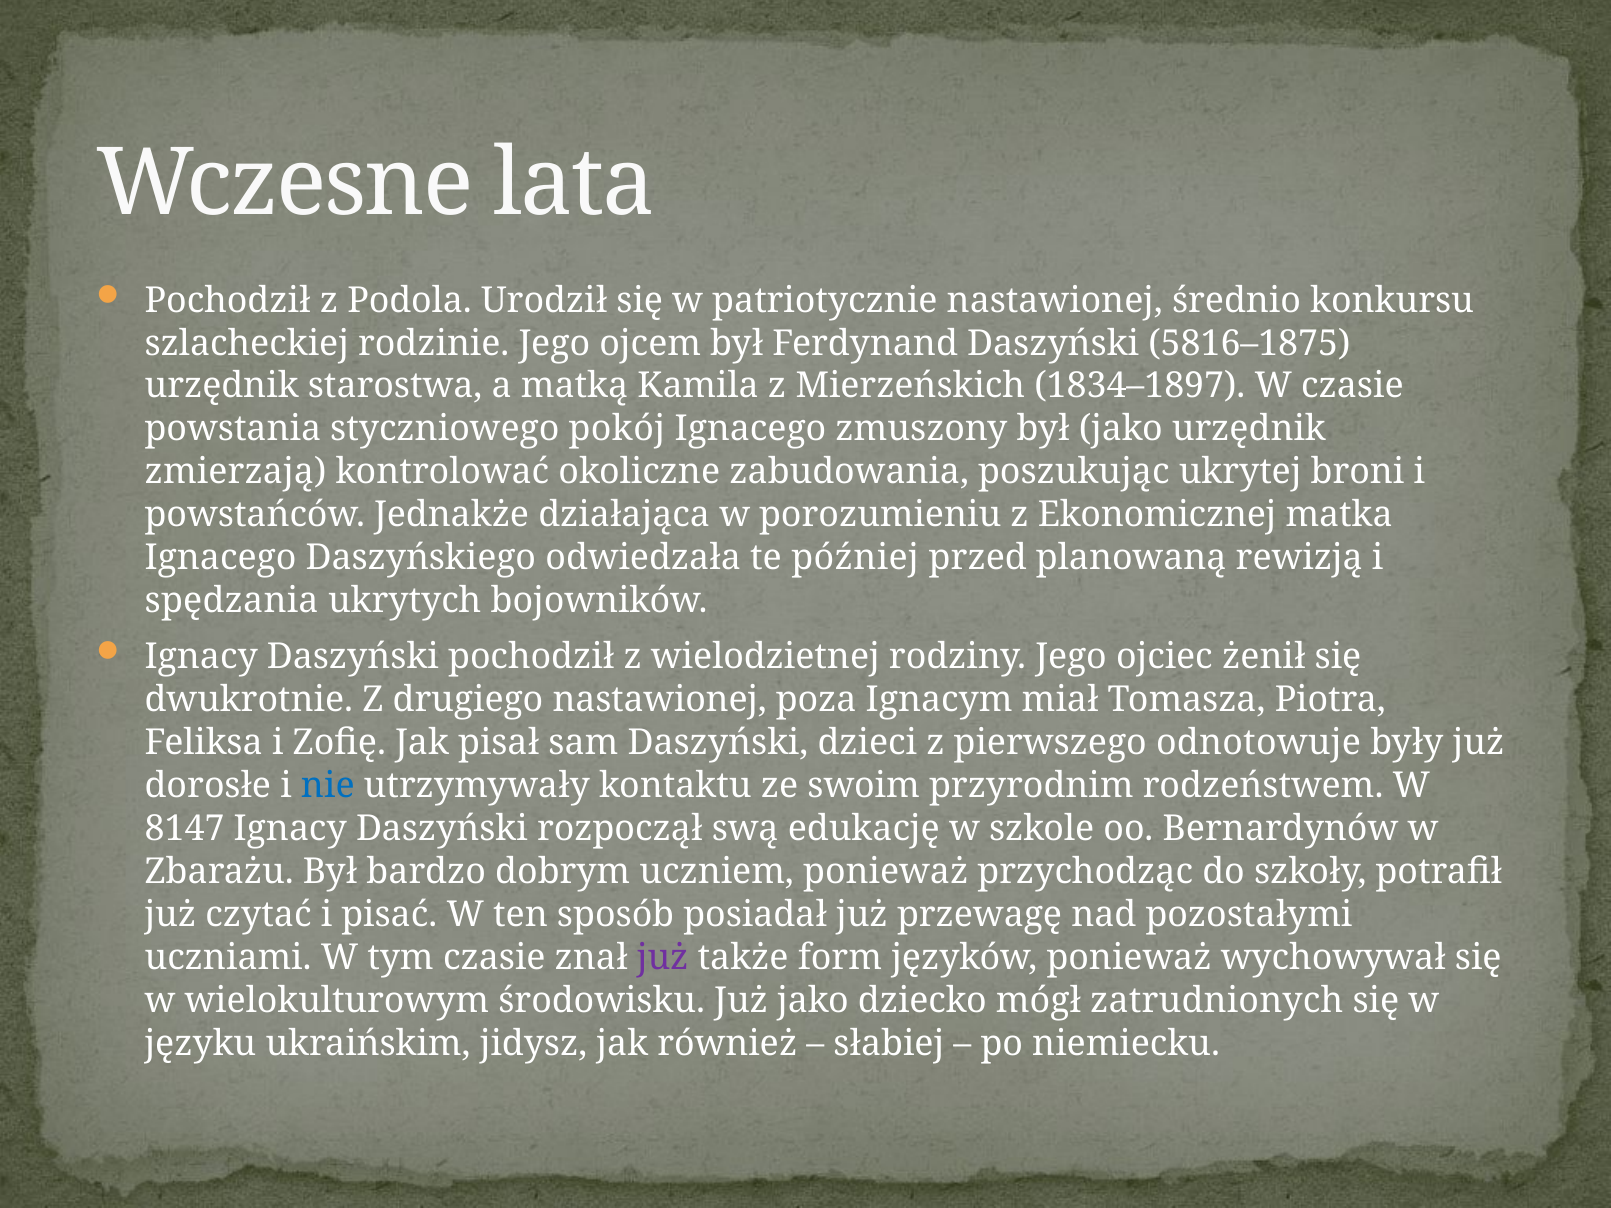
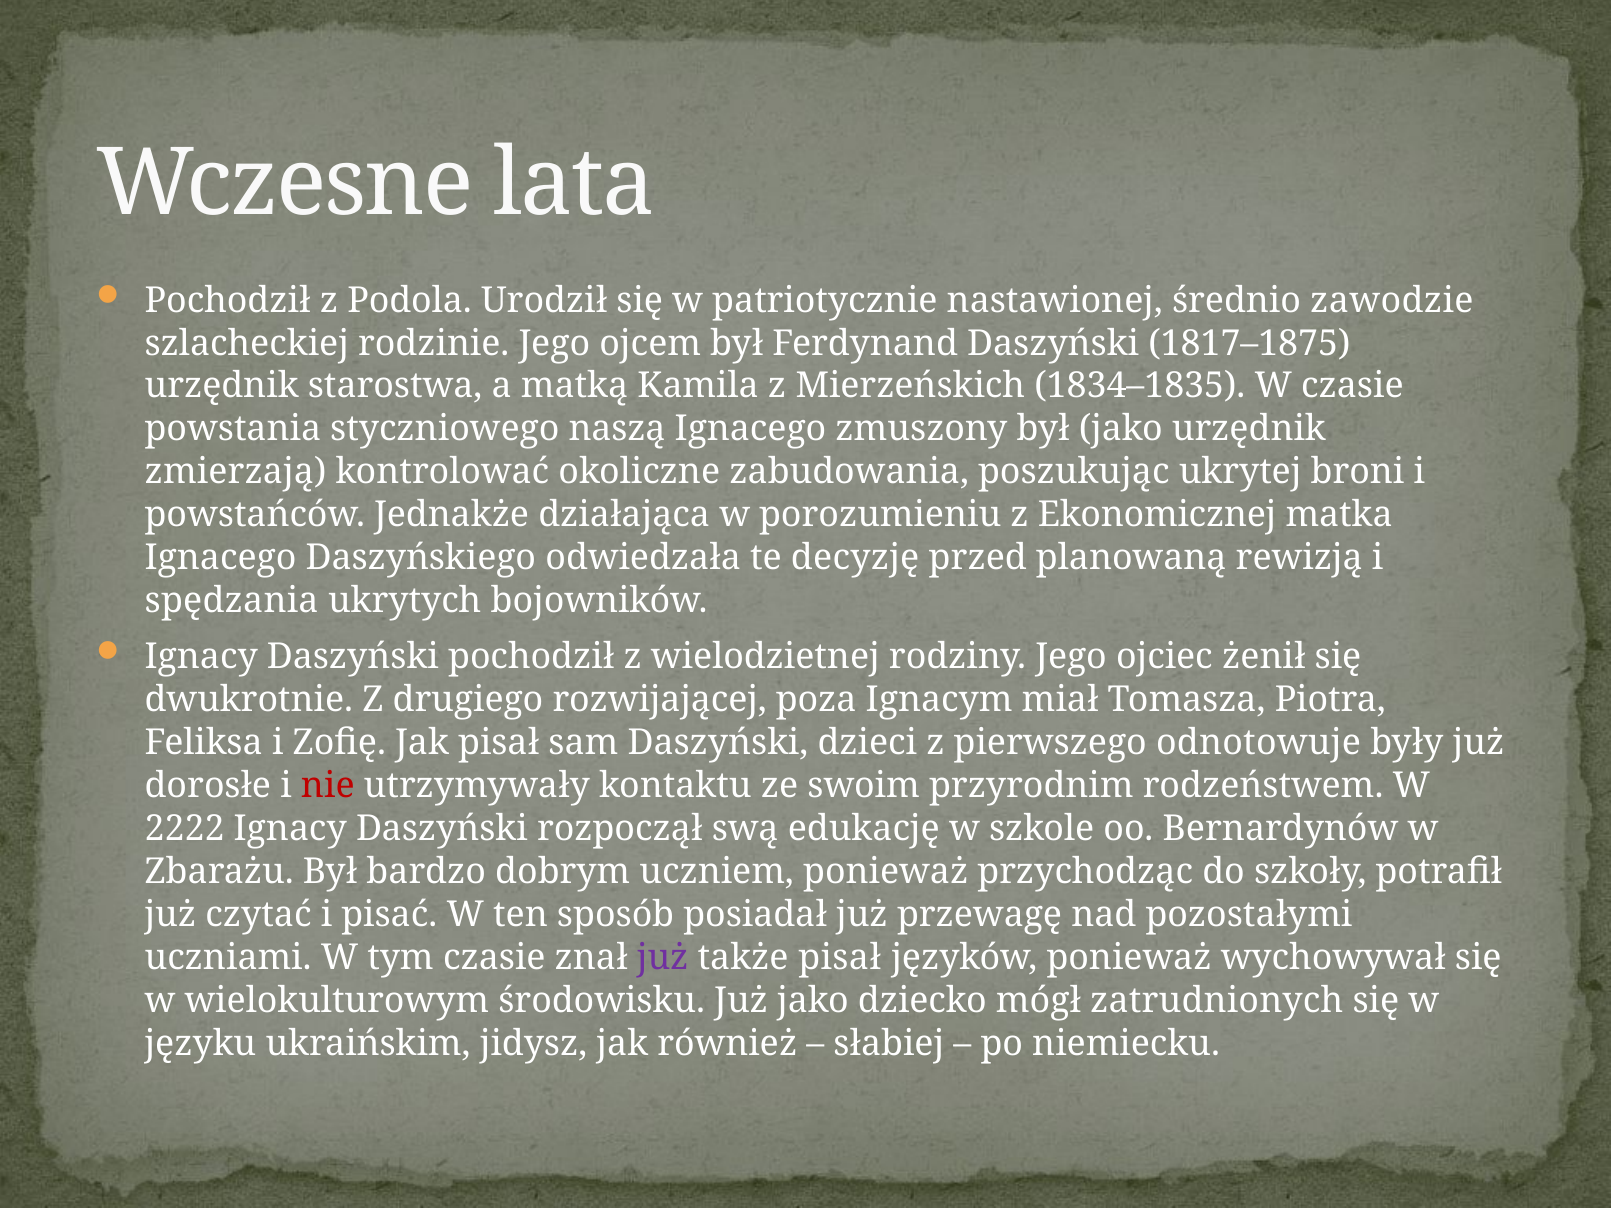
konkursu: konkursu -> zawodzie
5816–1875: 5816–1875 -> 1817–1875
1834–1897: 1834–1897 -> 1834–1835
pokój: pokój -> naszą
później: później -> decyzję
drugiego nastawionej: nastawionej -> rozwijającej
nie colour: blue -> red
8147: 8147 -> 2222
także form: form -> pisał
